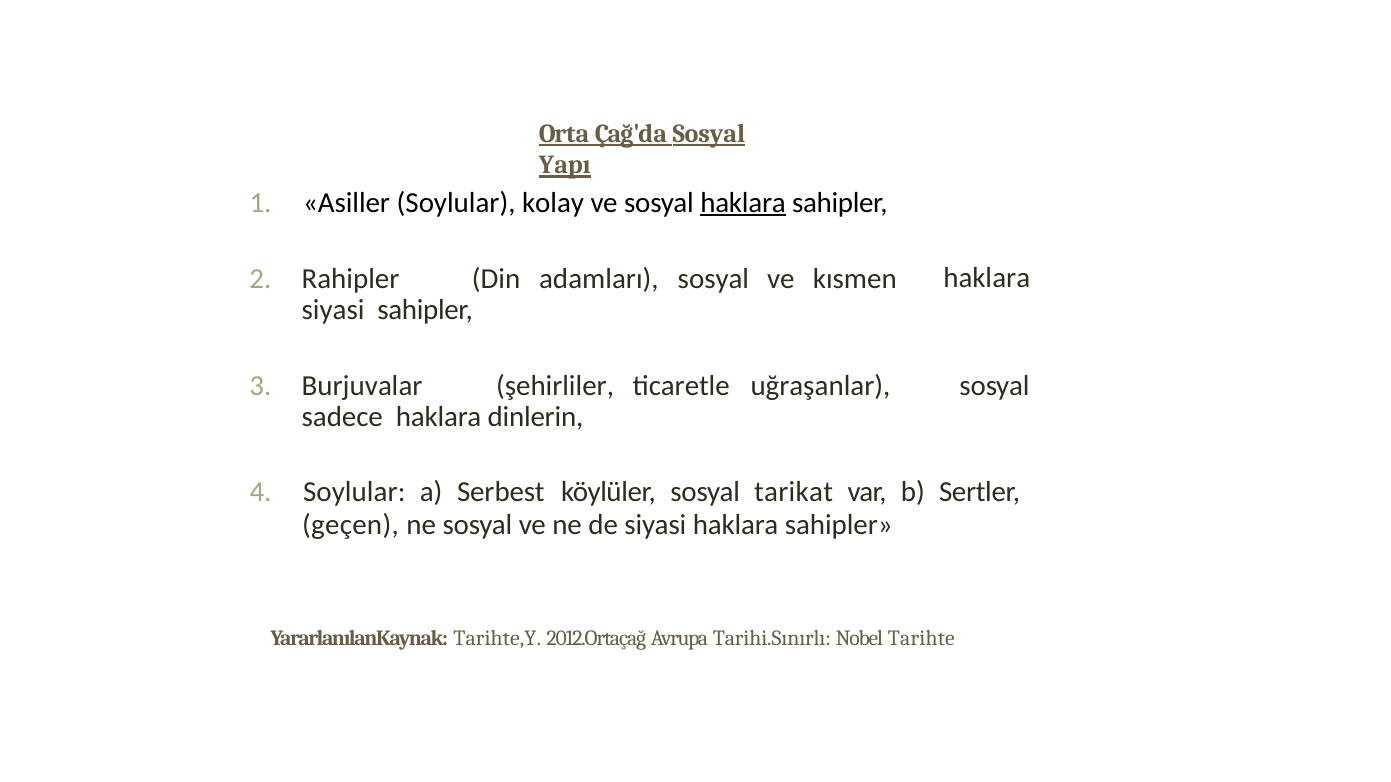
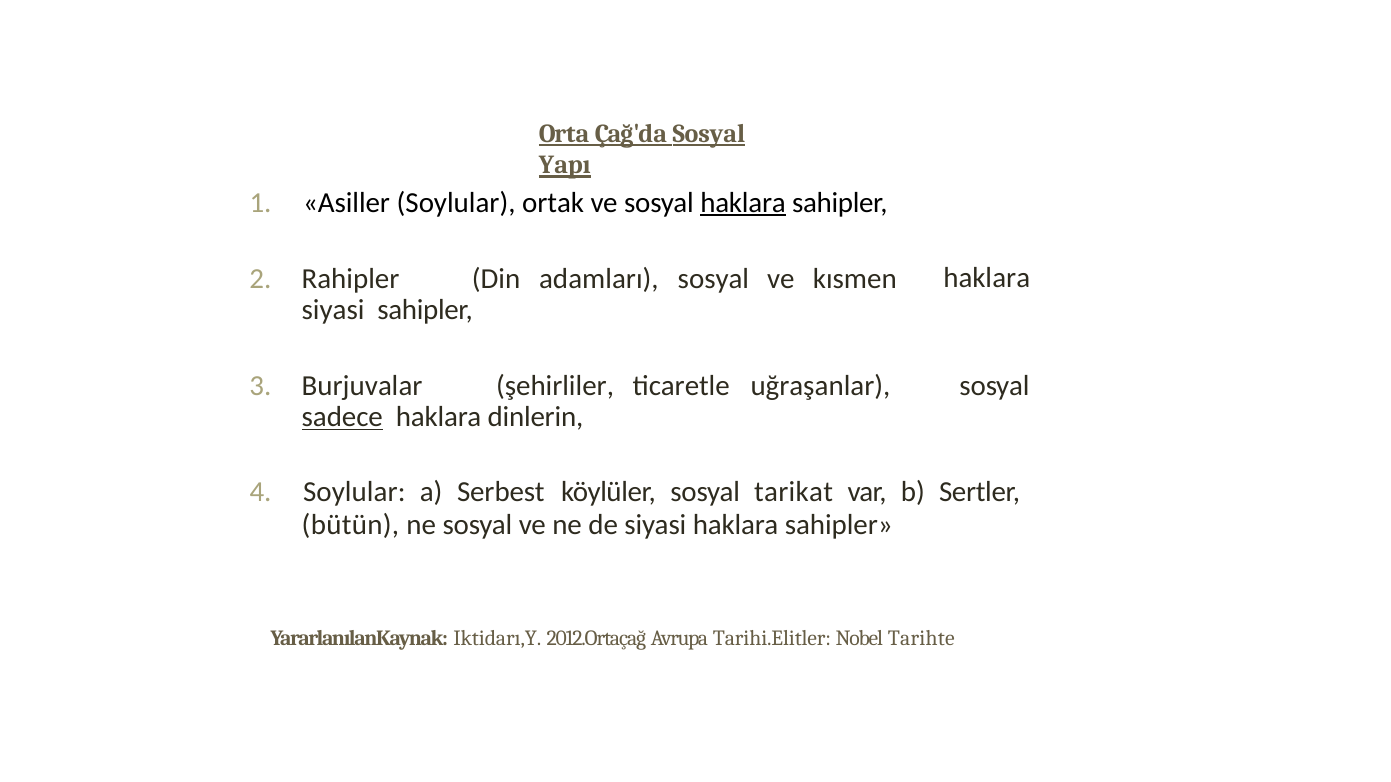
kolay: kolay -> ortak
sadece underline: none -> present
geçen: geçen -> bütün
Tarihte,Y: Tarihte,Y -> Iktidarı,Y
Tarihi.Sınırlı: Tarihi.Sınırlı -> Tarihi.Elitler
